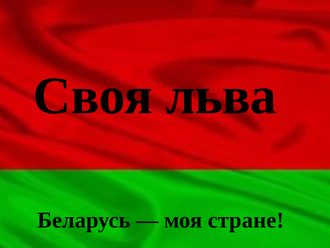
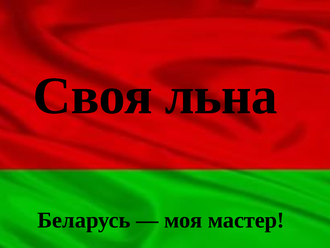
льва: льва -> льна
стране: стране -> мастер
